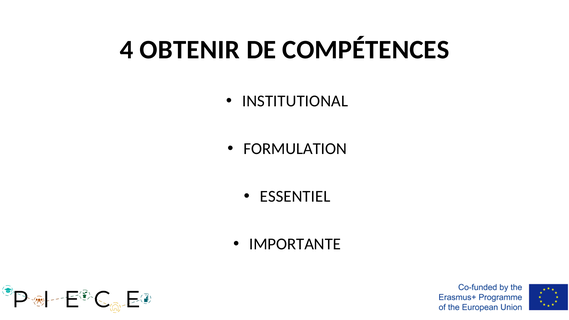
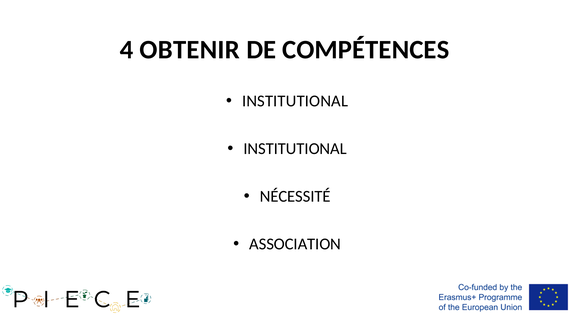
FORMULATION at (295, 149): FORMULATION -> INSTITUTIONAL
ESSENTIEL: ESSENTIEL -> NÉCESSITÉ
IMPORTANTE: IMPORTANTE -> ASSOCIATION
